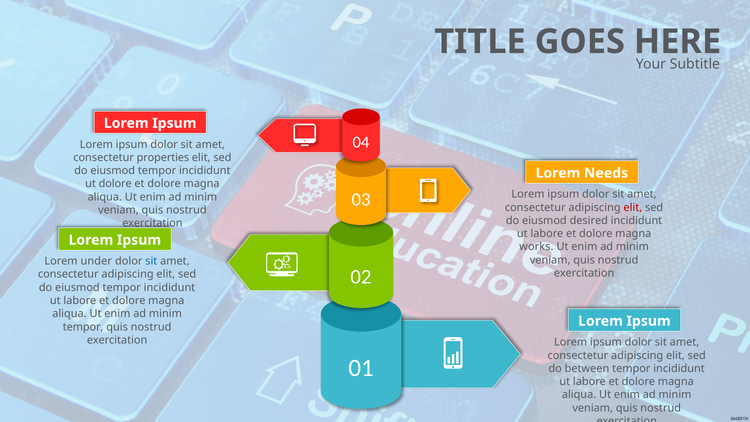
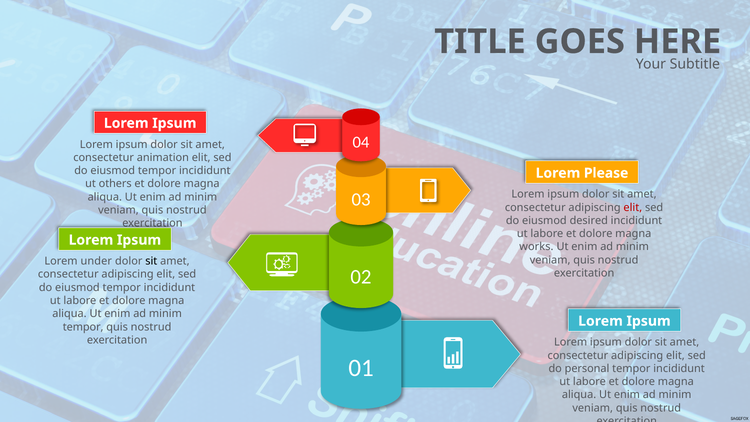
properties: properties -> animation
Needs: Needs -> Please
ut dolore: dolore -> others
sit at (151, 261) colour: blue -> black
between: between -> personal
